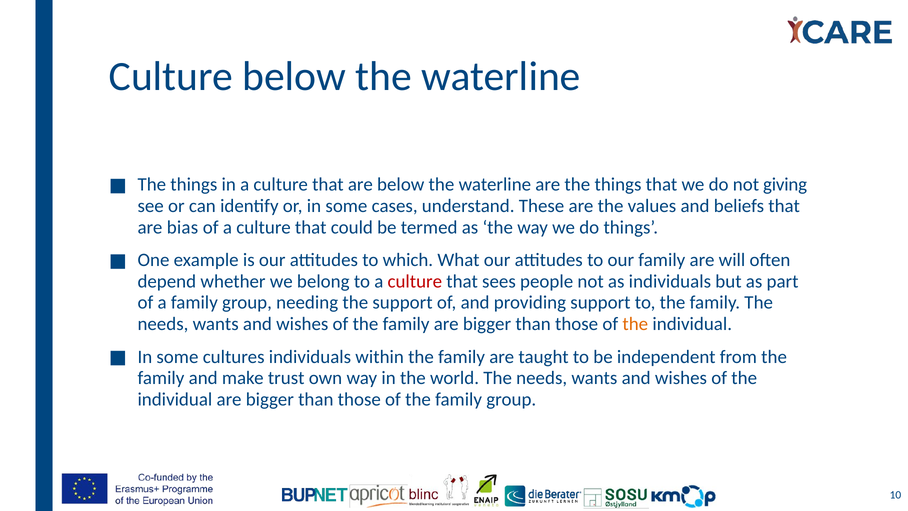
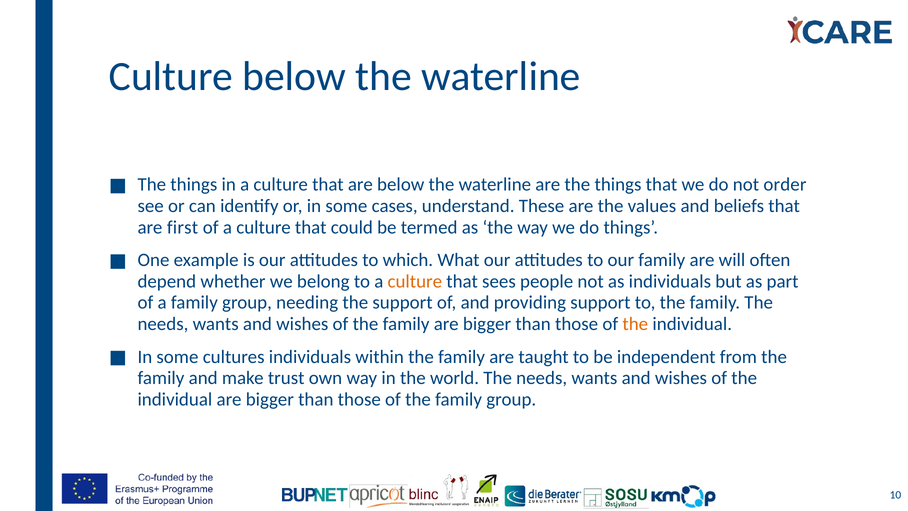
giving: giving -> order
bias: bias -> first
culture at (415, 281) colour: red -> orange
